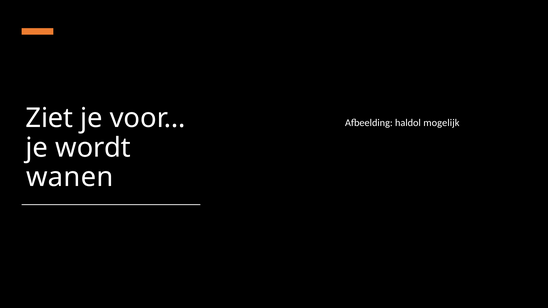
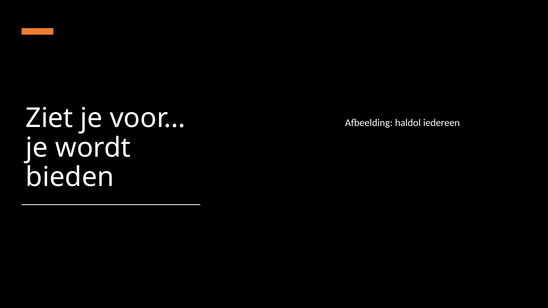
mogelijk: mogelijk -> iedereen
wanen: wanen -> bieden
